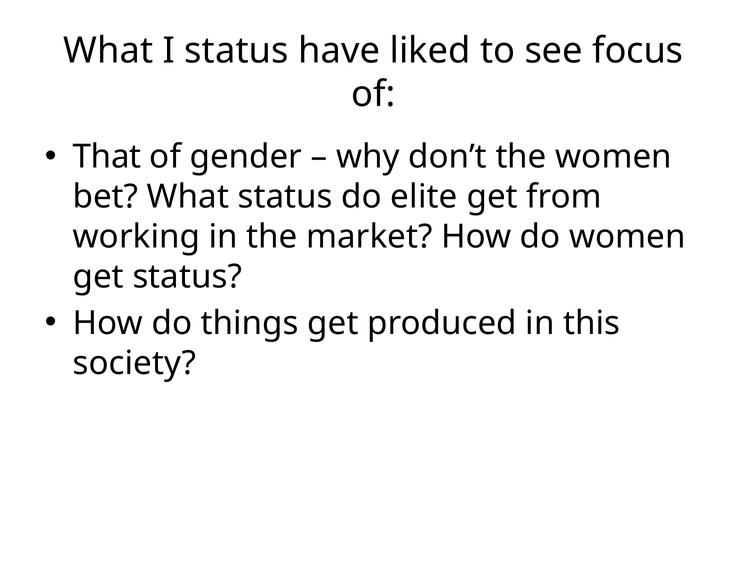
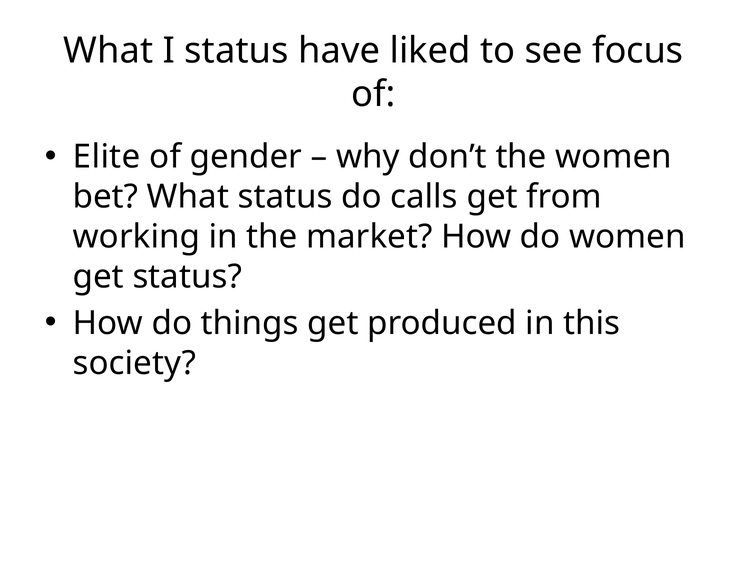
That: That -> Elite
elite: elite -> calls
